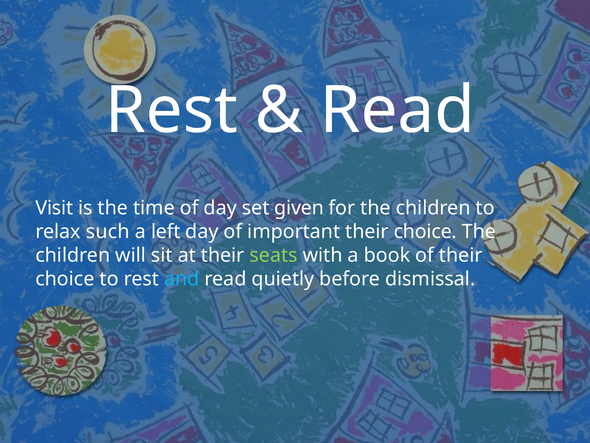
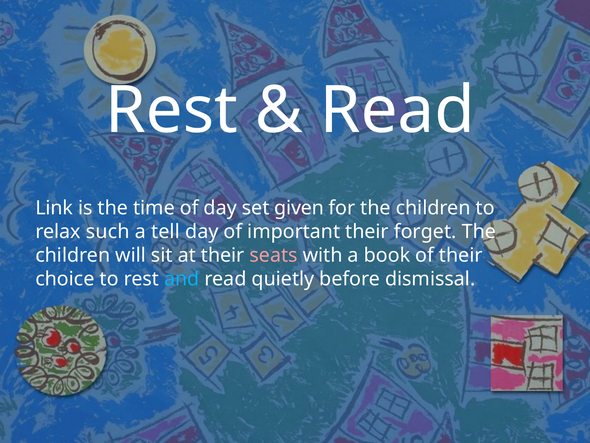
Visit: Visit -> Link
left: left -> tell
choice at (425, 231): choice -> forget
seats colour: light green -> pink
